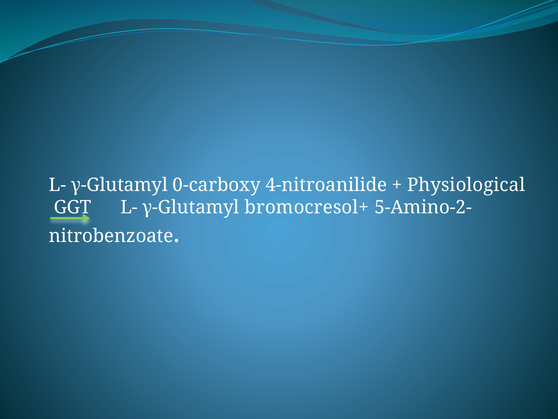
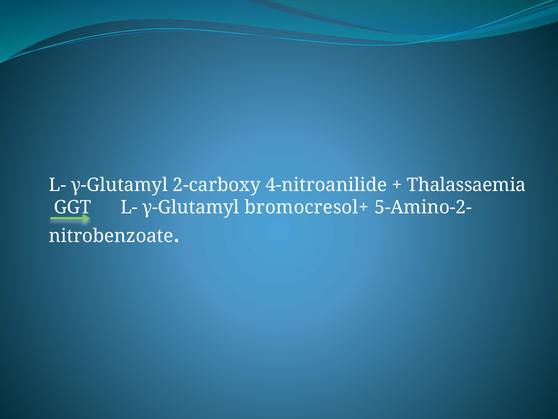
0-carboxy: 0-carboxy -> 2-carboxy
Physiological: Physiological -> Thalassaemia
